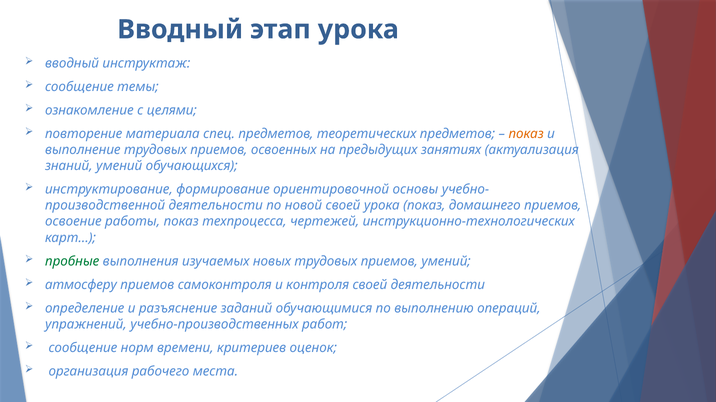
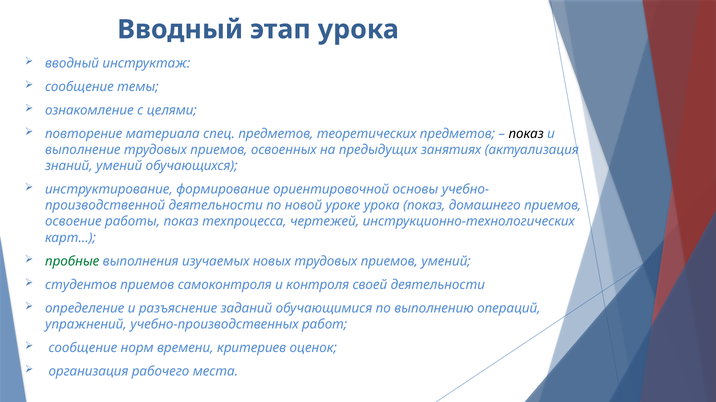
показ at (526, 134) colour: orange -> black
новой своей: своей -> уроке
атмосферу: атмосферу -> студентов
